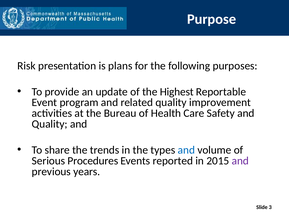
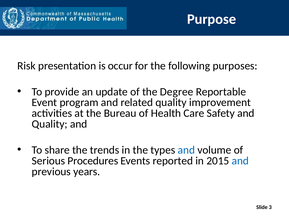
plans: plans -> occur
Highest: Highest -> Degree
and at (240, 161) colour: purple -> blue
